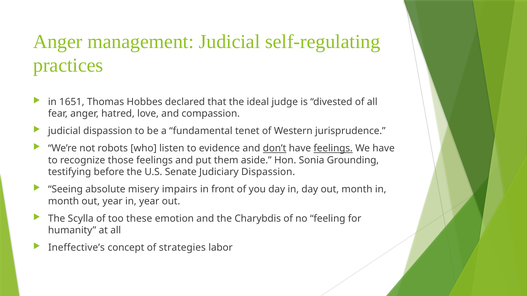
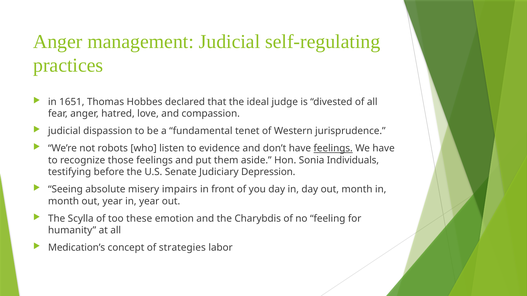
don’t underline: present -> none
Grounding: Grounding -> Individuals
Judiciary Dispassion: Dispassion -> Depression
Ineffective’s: Ineffective’s -> Medication’s
